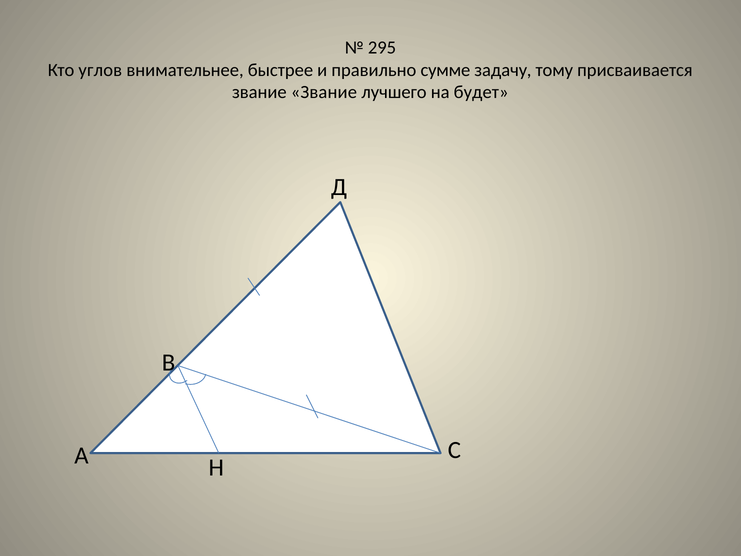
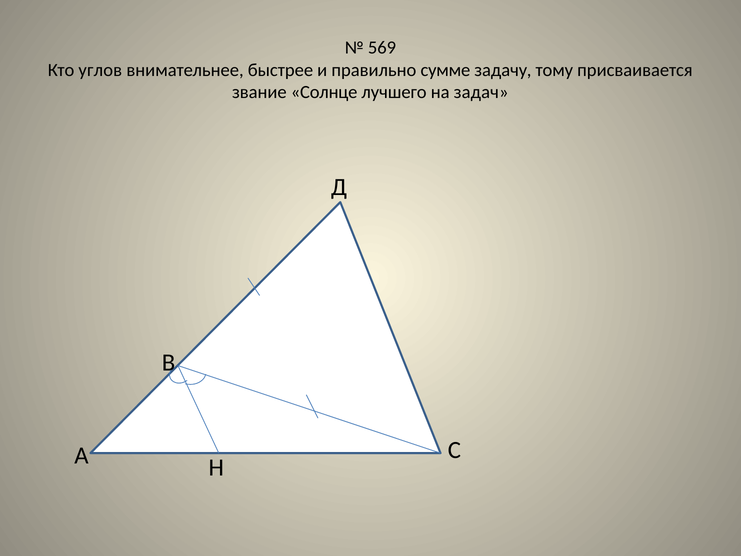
295: 295 -> 569
звание Звание: Звание -> Солнце
будет: будет -> задач
